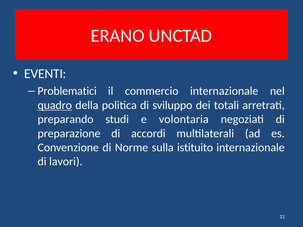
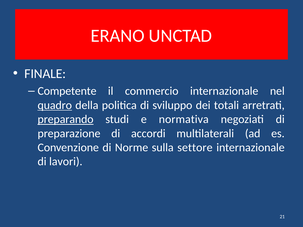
EVENTI: EVENTI -> FINALE
Problematici: Problematici -> Competente
preparando underline: none -> present
volontaria: volontaria -> normativa
istituito: istituito -> settore
